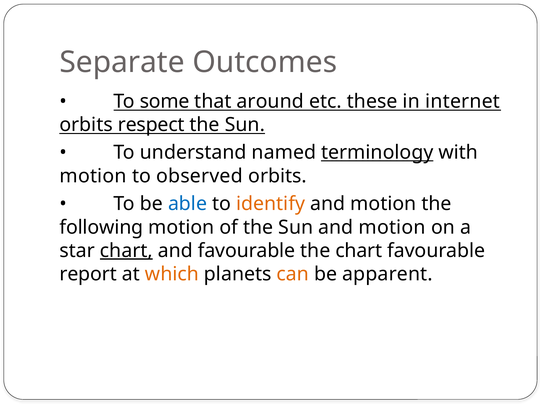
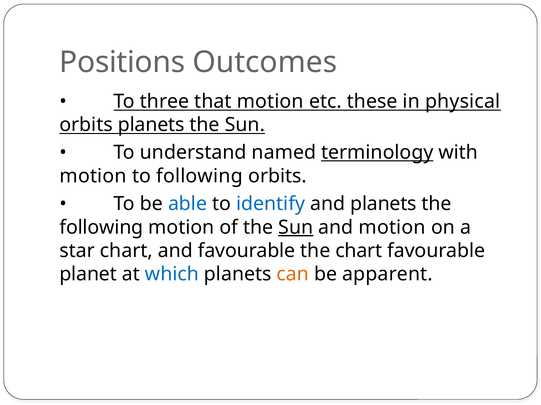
Separate: Separate -> Positions
some: some -> three
that around: around -> motion
internet: internet -> physical
orbits respect: respect -> planets
to observed: observed -> following
identify colour: orange -> blue
motion at (383, 204): motion -> planets
Sun at (296, 228) underline: none -> present
chart at (126, 251) underline: present -> none
report: report -> planet
which colour: orange -> blue
